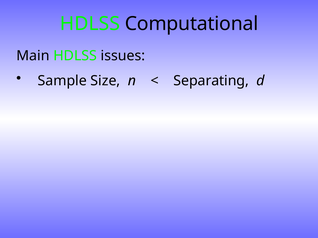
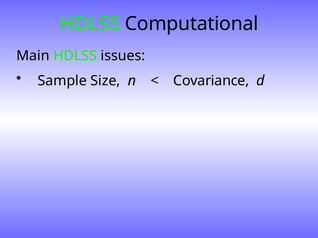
Separating: Separating -> Covariance
